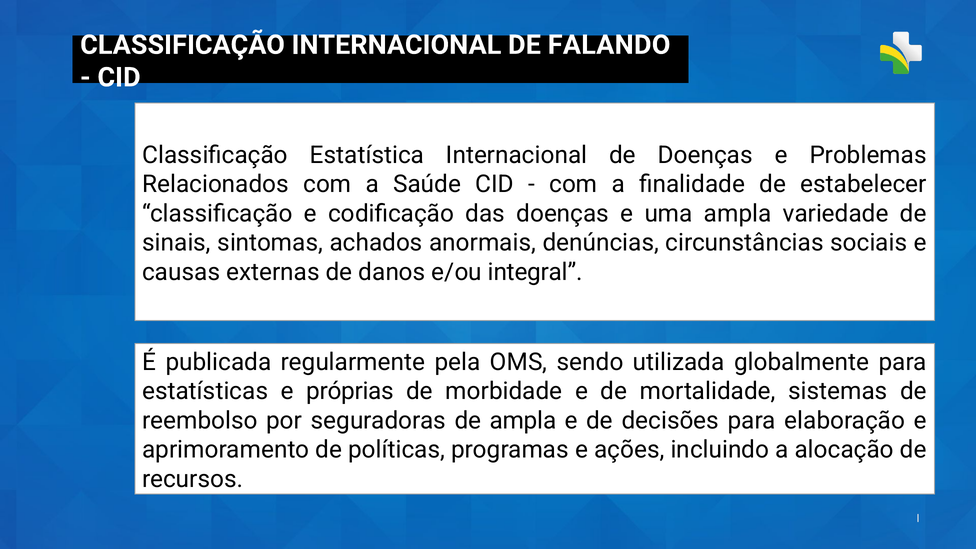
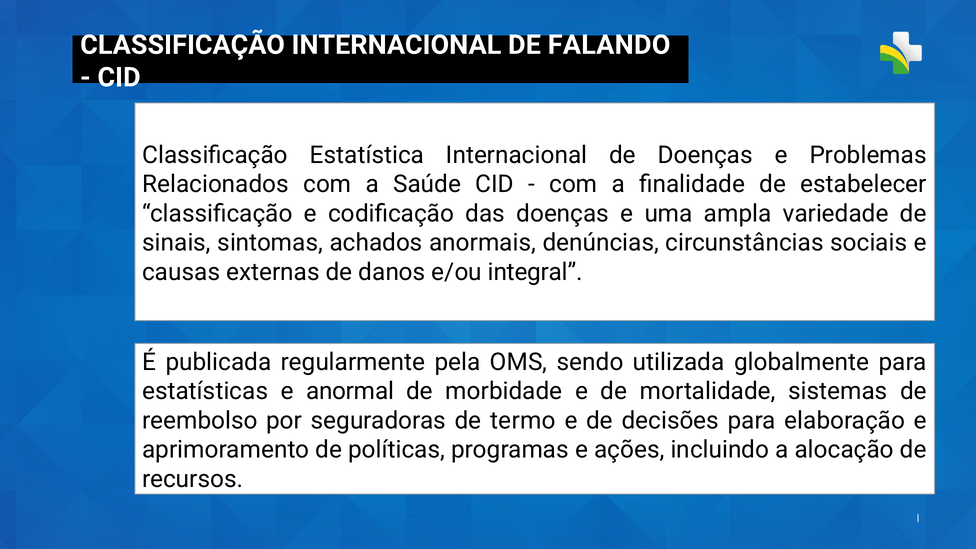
próprias: próprias -> anormal
de ampla: ampla -> termo
